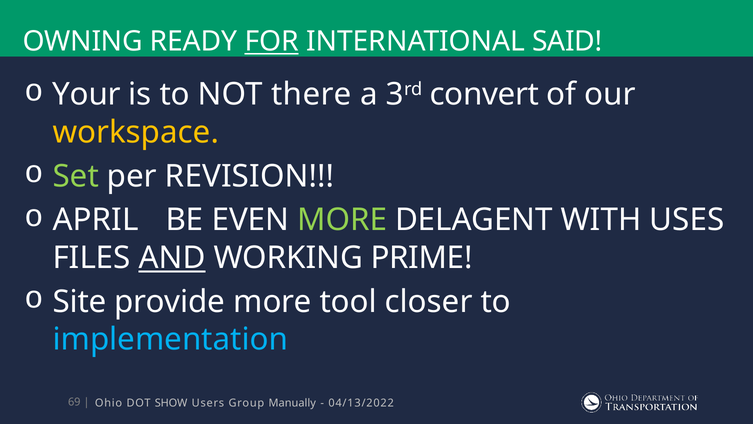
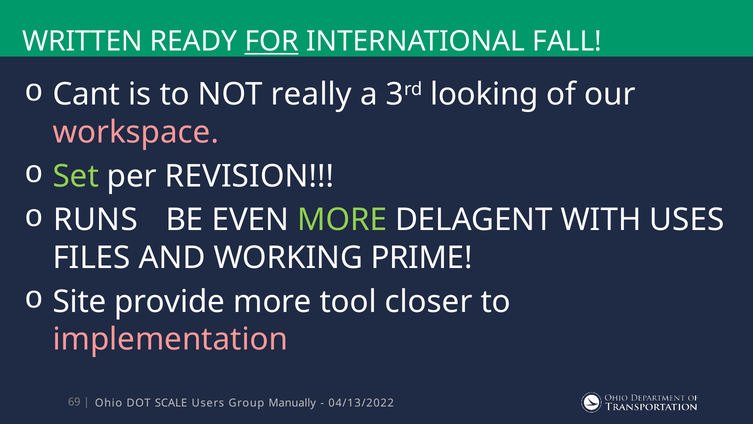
OWNING: OWNING -> WRITTEN
SAID: SAID -> FALL
Your: Your -> Cant
there: there -> really
convert: convert -> looking
workspace colour: yellow -> pink
APRIL: APRIL -> RUNS
AND underline: present -> none
implementation colour: light blue -> pink
SHOW: SHOW -> SCALE
